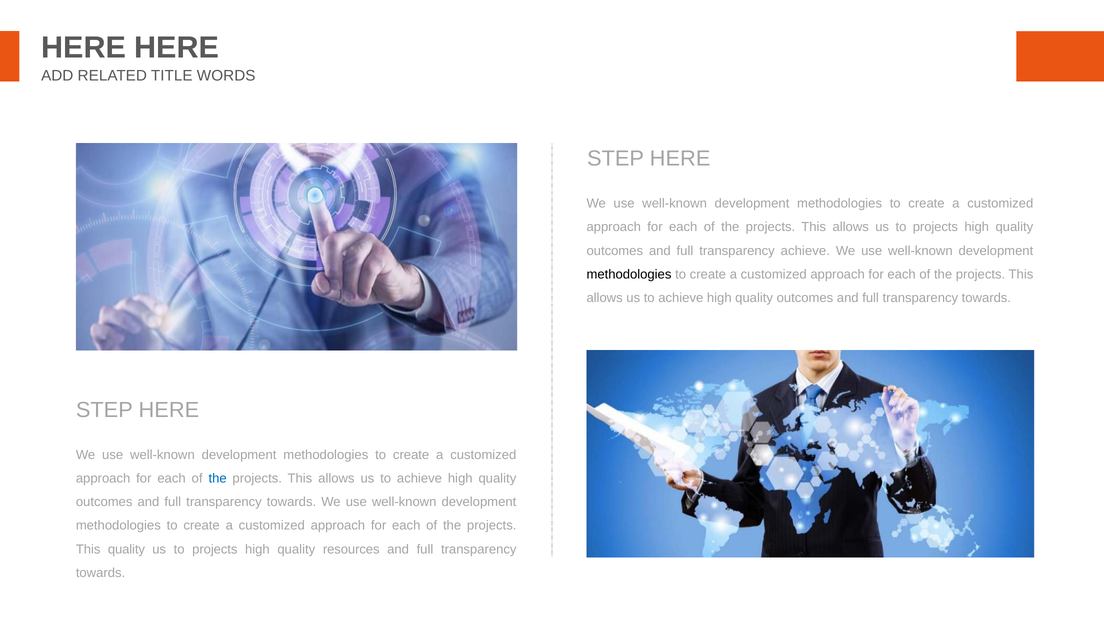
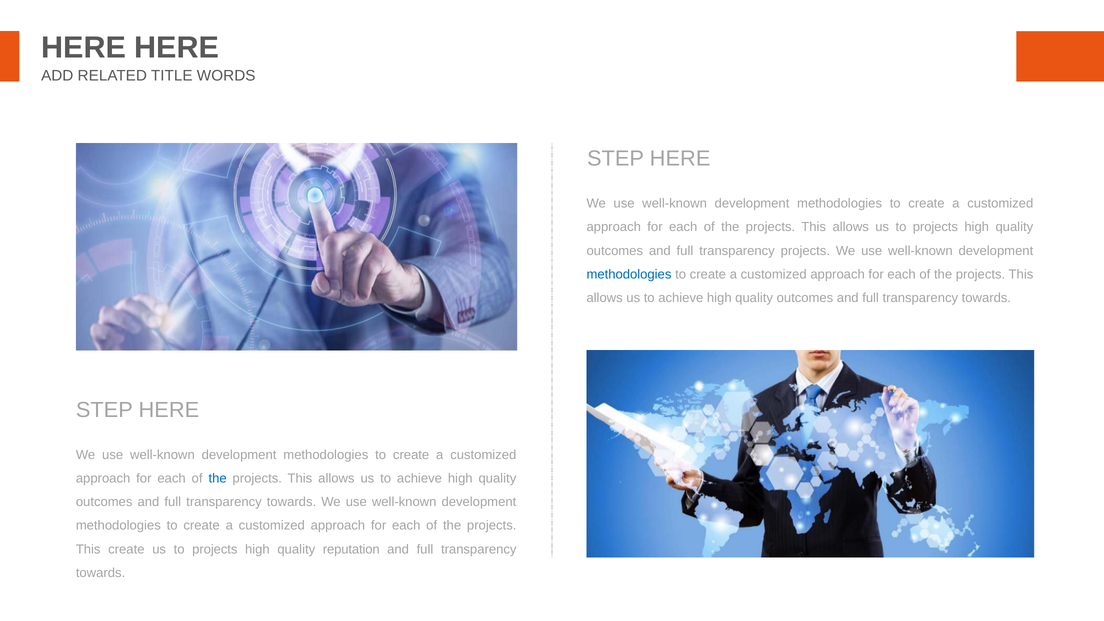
transparency achieve: achieve -> projects
methodologies at (629, 274) colour: black -> blue
This quality: quality -> create
resources: resources -> reputation
